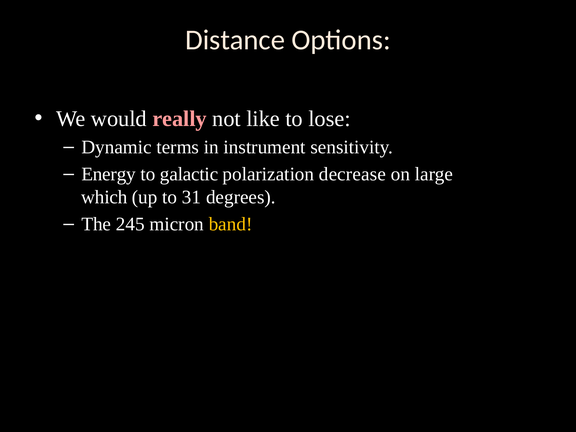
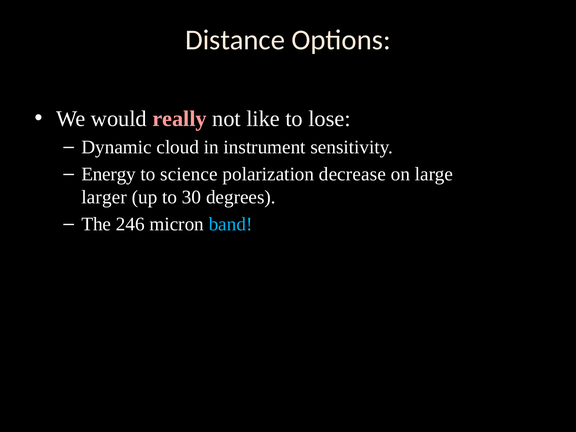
terms: terms -> cloud
galactic: galactic -> science
which: which -> larger
31: 31 -> 30
245: 245 -> 246
band colour: yellow -> light blue
